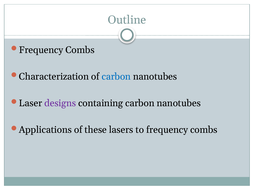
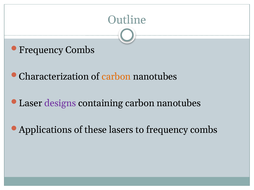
carbon at (116, 77) colour: blue -> orange
